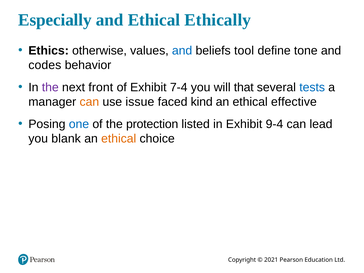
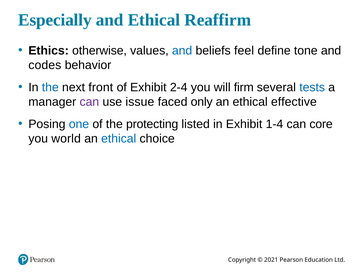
Ethically: Ethically -> Reaffirm
tool: tool -> feel
the at (50, 87) colour: purple -> blue
7-4: 7-4 -> 2-4
that: that -> firm
can at (89, 102) colour: orange -> purple
kind: kind -> only
protection: protection -> protecting
9-4: 9-4 -> 1-4
lead: lead -> core
blank: blank -> world
ethical at (119, 139) colour: orange -> blue
